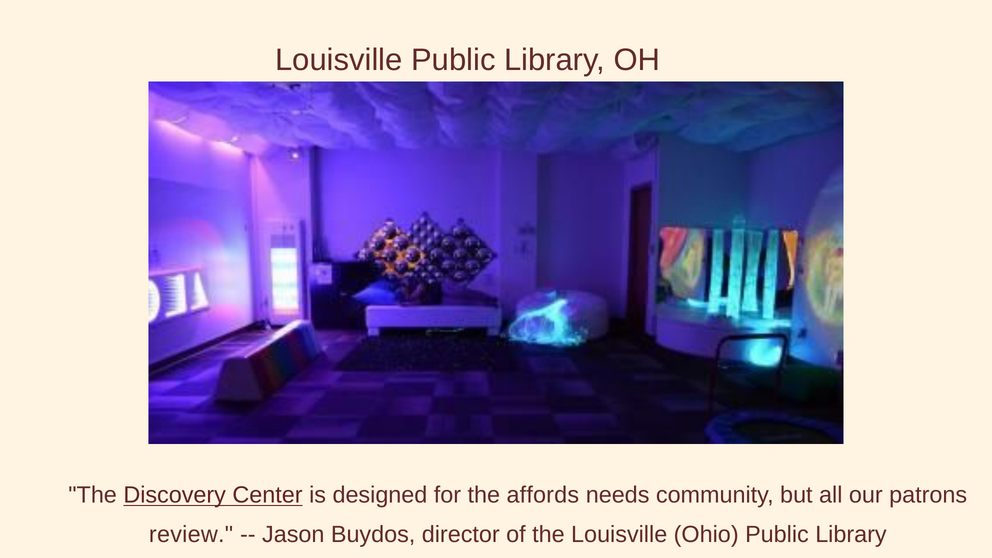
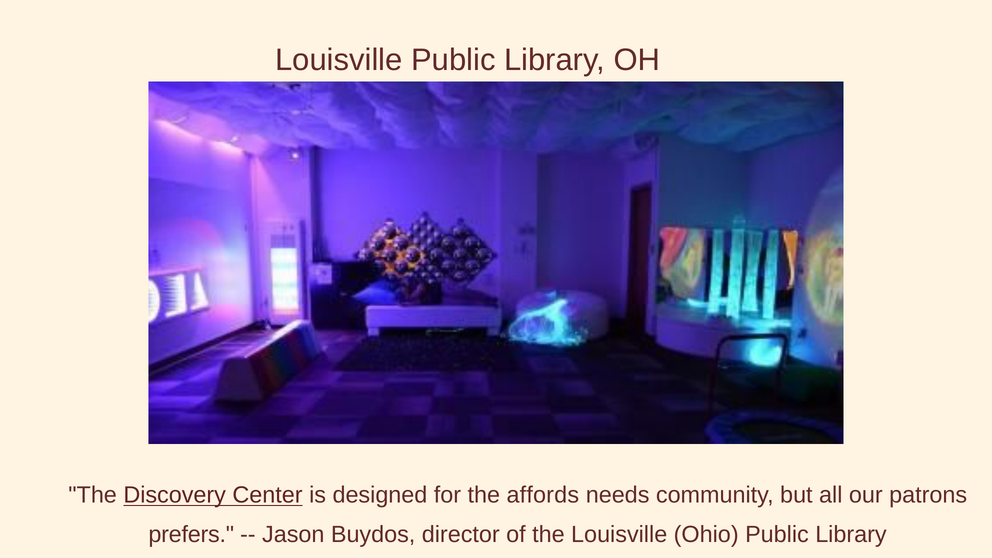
review: review -> prefers
